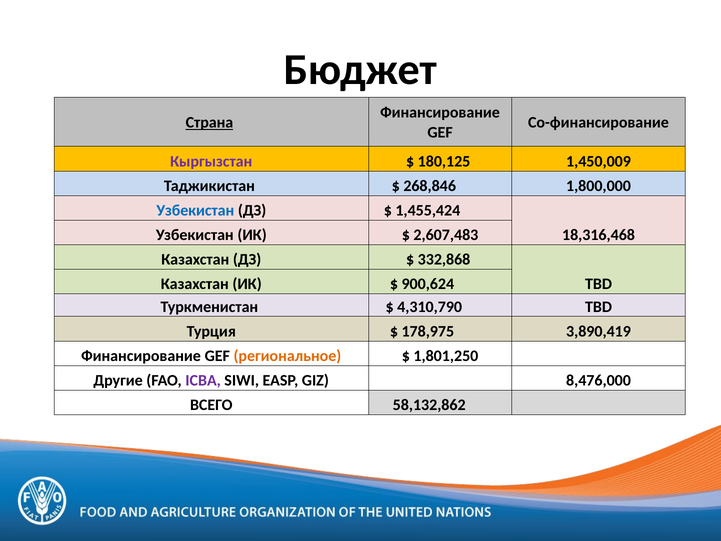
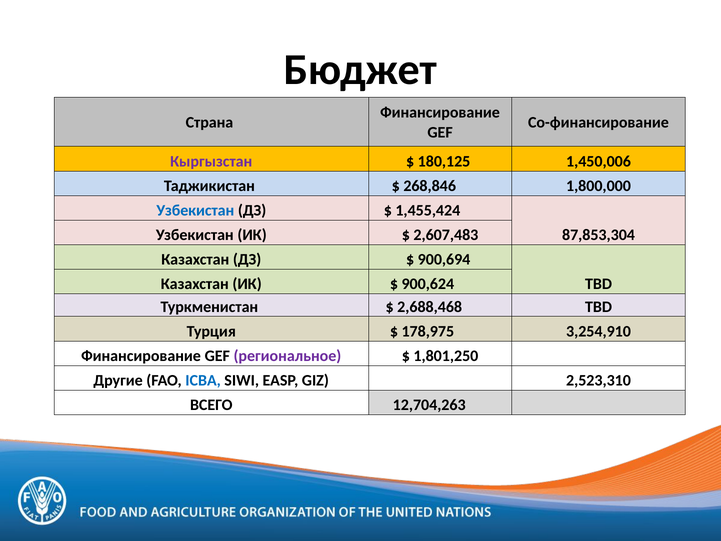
Страна underline: present -> none
1,450,009: 1,450,009 -> 1,450,006
18,316,468: 18,316,468 -> 87,853,304
332,868: 332,868 -> 900,694
4,310,790: 4,310,790 -> 2,688,468
3,890,419: 3,890,419 -> 3,254,910
региональное colour: orange -> purple
ICBA colour: purple -> blue
8,476,000: 8,476,000 -> 2,523,310
58,132,862: 58,132,862 -> 12,704,263
